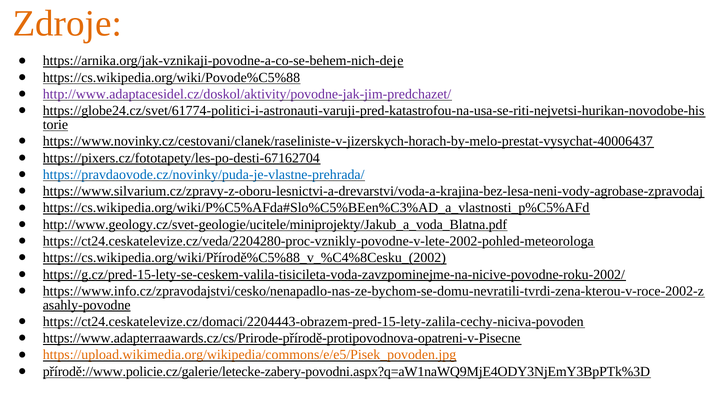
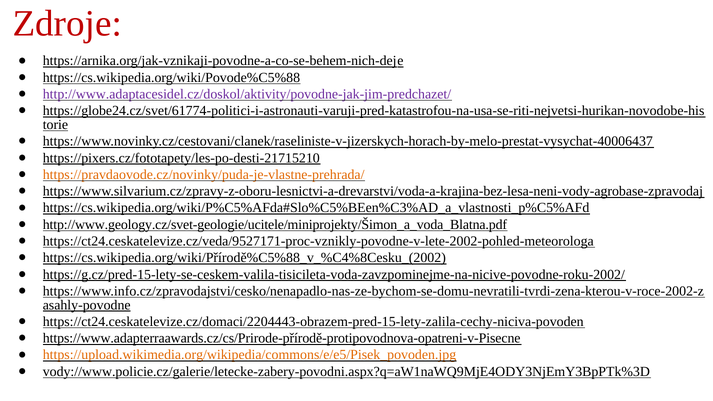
Zdroje colour: orange -> red
https://pixers.cz/fototapety/les-po-desti-67162704: https://pixers.cz/fototapety/les-po-desti-67162704 -> https://pixers.cz/fototapety/les-po-desti-21715210
https://pravdaovode.cz/novinky/puda-je-vlastne-prehrada/ colour: blue -> orange
http://www.geology.cz/svet-geologie/ucitele/miniprojekty/Jakub_a_voda_Blatna.pdf: http://www.geology.cz/svet-geologie/ucitele/miniprojekty/Jakub_a_voda_Blatna.pdf -> http://www.geology.cz/svet-geologie/ucitele/miniprojekty/Šimon_a_voda_Blatna.pdf
https://ct24.ceskatelevize.cz/veda/2204280-proc-vznikly-povodne-v-lete-2002-pohled-meteorologa: https://ct24.ceskatelevize.cz/veda/2204280-proc-vznikly-povodne-v-lete-2002-pohled-meteorologa -> https://ct24.ceskatelevize.cz/veda/9527171-proc-vznikly-povodne-v-lete-2002-pohled-meteorologa
přírodě://www.policie.cz/galerie/letecke-zabery-povodni.aspx?q=aW1naWQ9MjE4ODY3NjEmY3BpPTk%3D: přírodě://www.policie.cz/galerie/letecke-zabery-povodni.aspx?q=aW1naWQ9MjE4ODY3NjEmY3BpPTk%3D -> vody://www.policie.cz/galerie/letecke-zabery-povodni.aspx?q=aW1naWQ9MjE4ODY3NjEmY3BpPTk%3D
